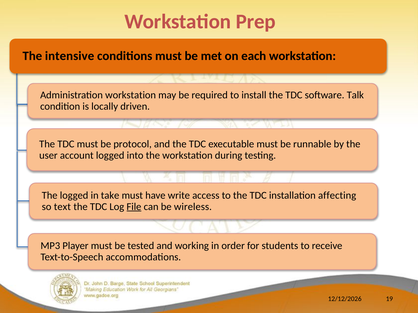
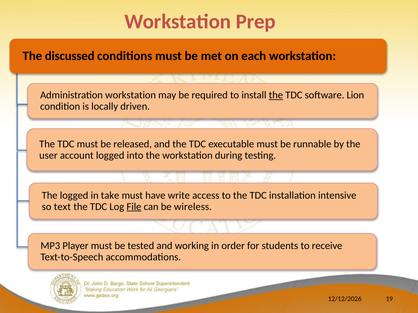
intensive: intensive -> discussed
the at (276, 95) underline: none -> present
Talk: Talk -> Lion
protocol: protocol -> released
affecting: affecting -> intensive
